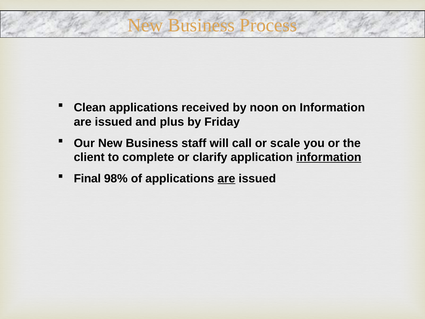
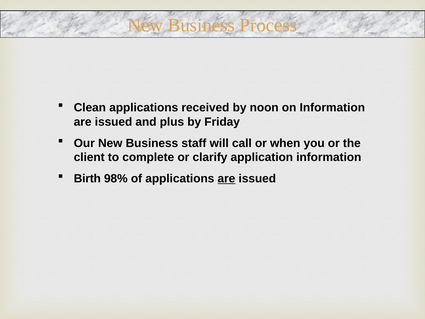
scale: scale -> when
information at (329, 157) underline: present -> none
Final: Final -> Birth
